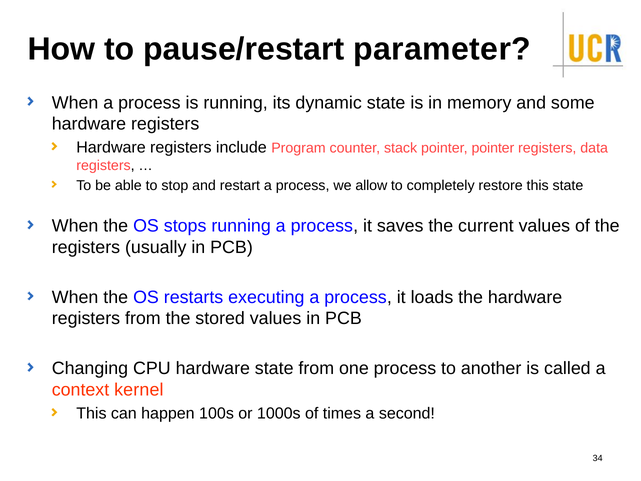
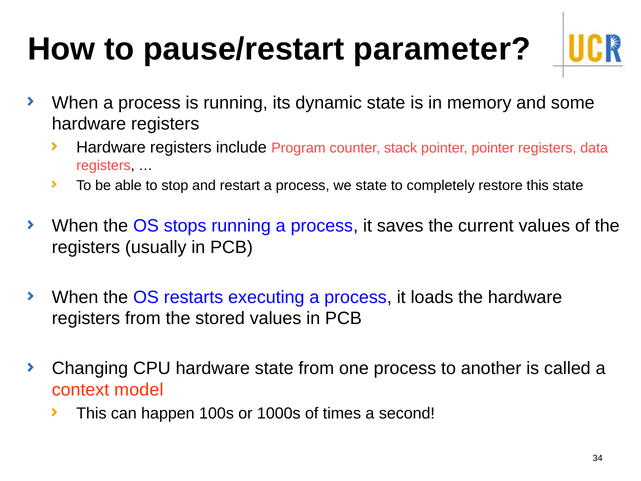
we allow: allow -> state
kernel: kernel -> model
